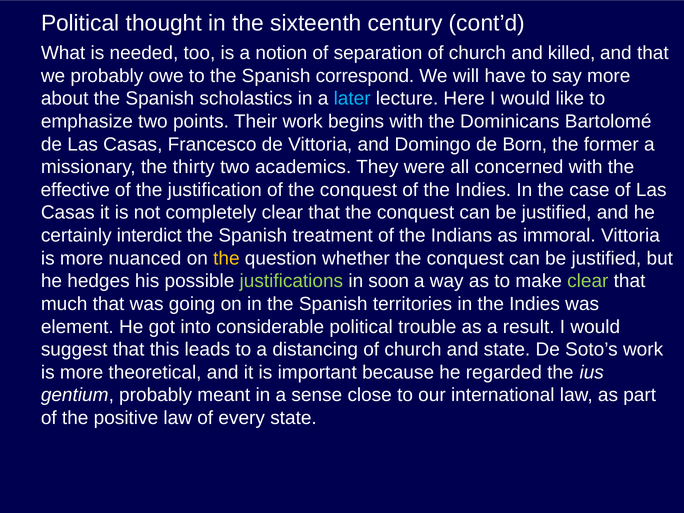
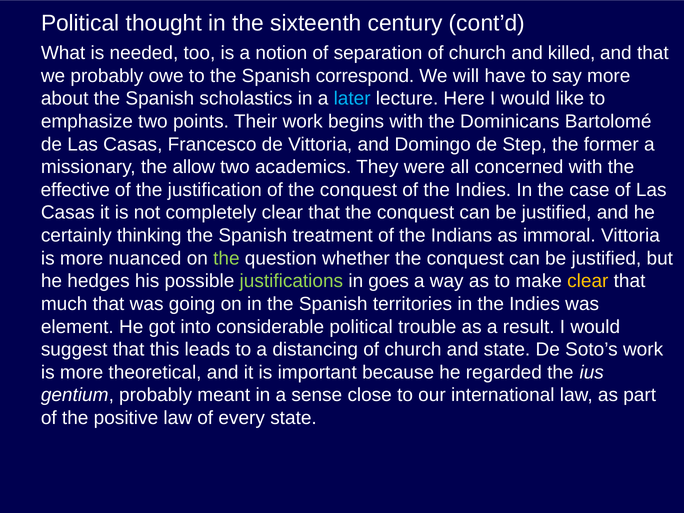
Born: Born -> Step
thirty: thirty -> allow
interdict: interdict -> thinking
the at (226, 258) colour: yellow -> light green
soon: soon -> goes
clear at (588, 281) colour: light green -> yellow
